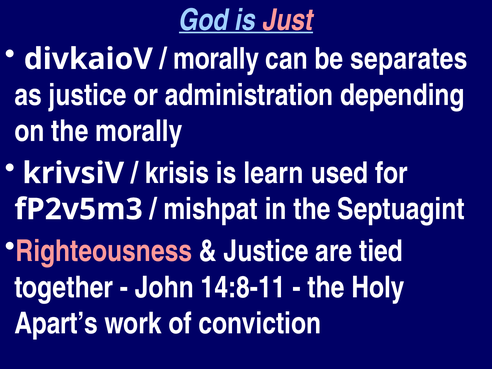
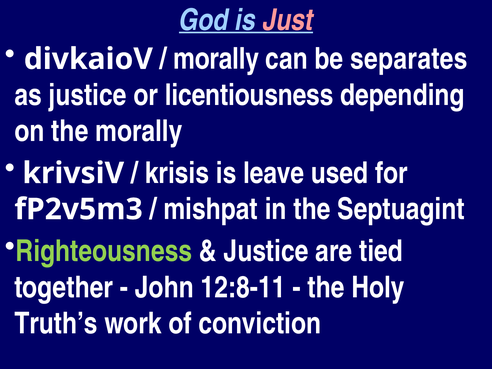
administration: administration -> licentiousness
learn: learn -> leave
Righteousness colour: pink -> light green
14:8-11: 14:8-11 -> 12:8-11
Apart’s: Apart’s -> Truth’s
